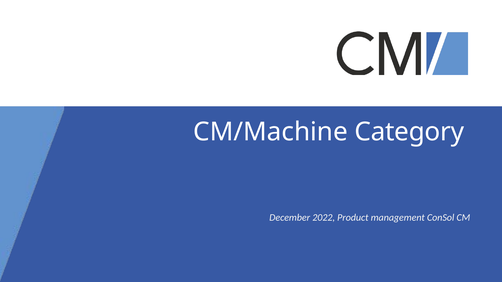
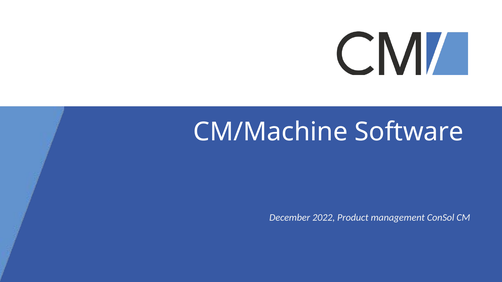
Category: Category -> Software
